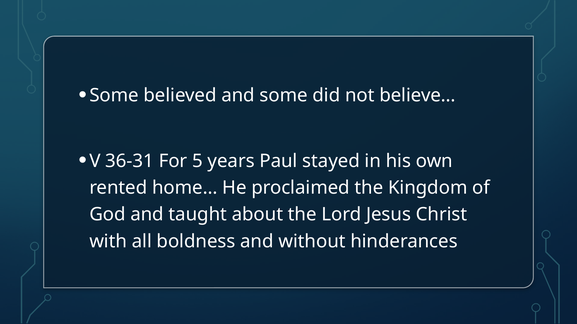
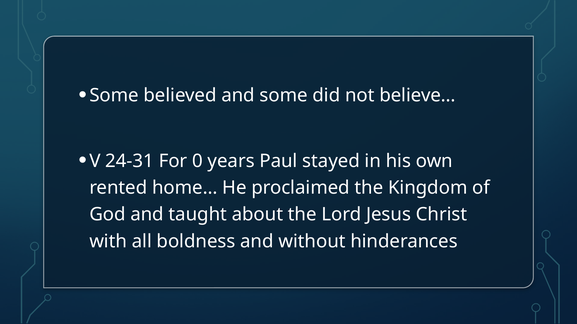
36-31: 36-31 -> 24-31
5: 5 -> 0
